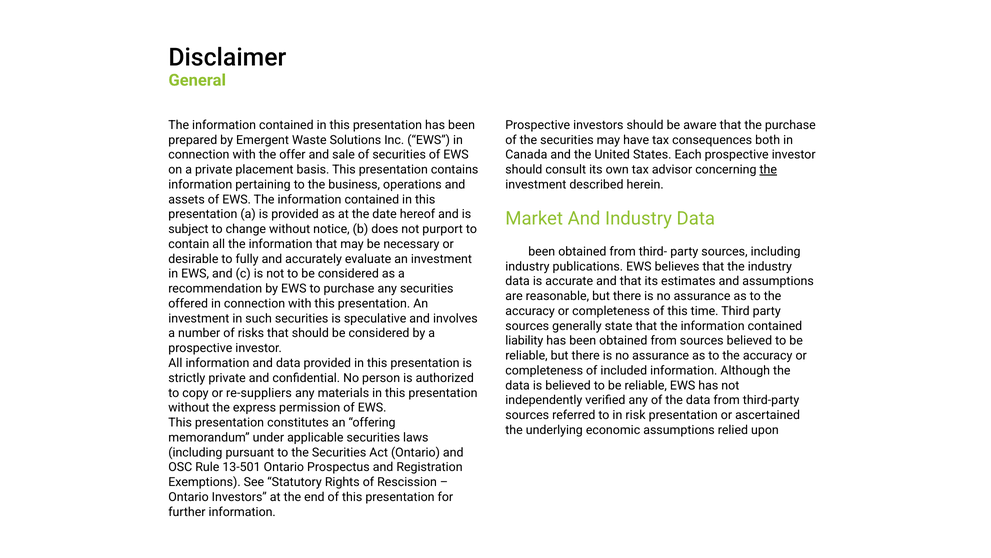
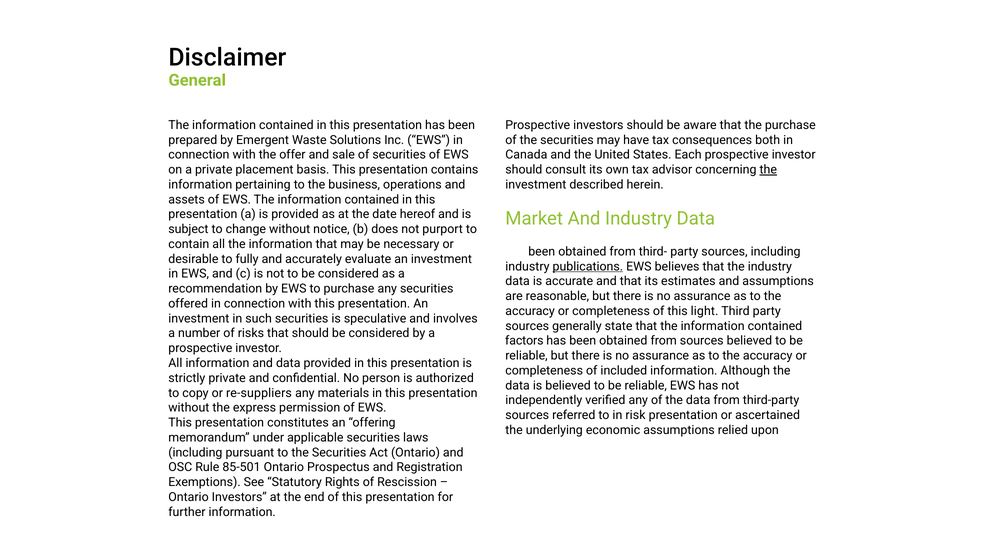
publications underline: none -> present
time: time -> light
liability: liability -> factors
13-501: 13-501 -> 85-501
